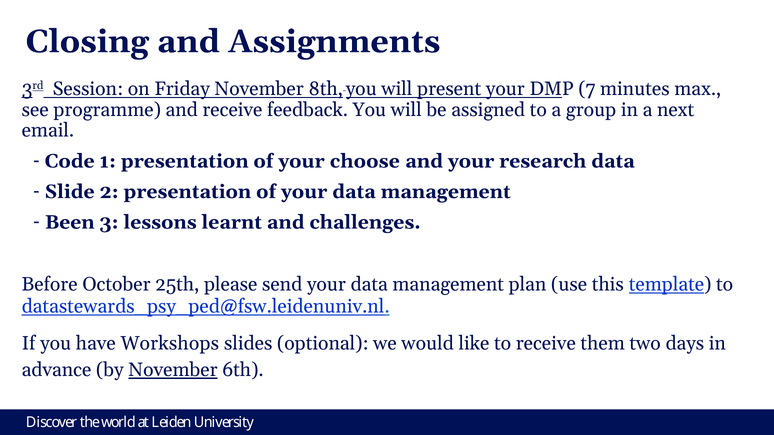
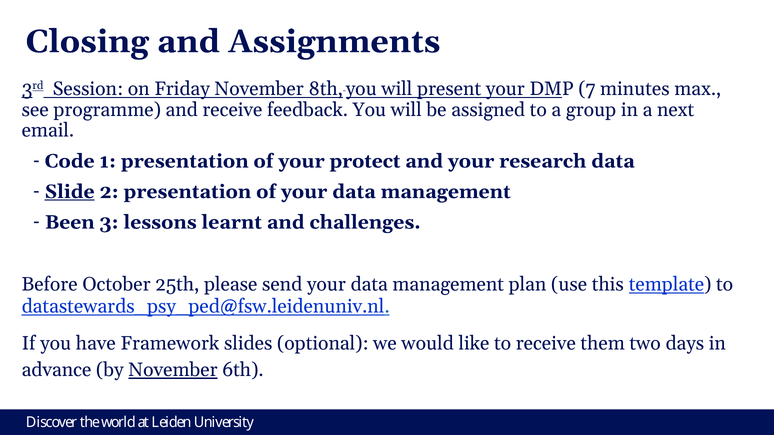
choose: choose -> protect
Slide underline: none -> present
Workshops: Workshops -> Framework
